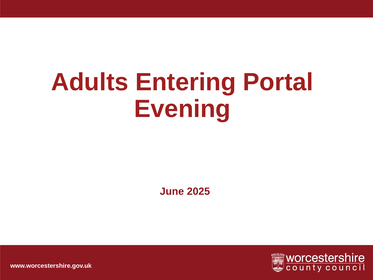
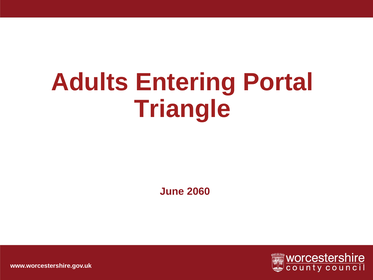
Evening: Evening -> Triangle
2025: 2025 -> 2060
